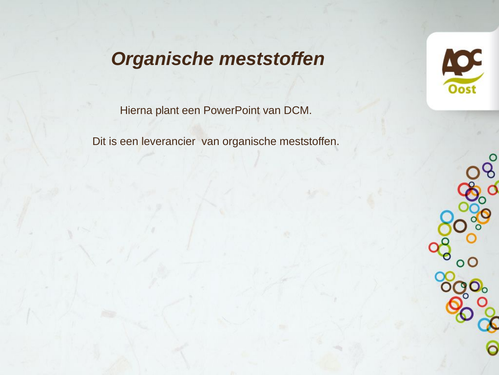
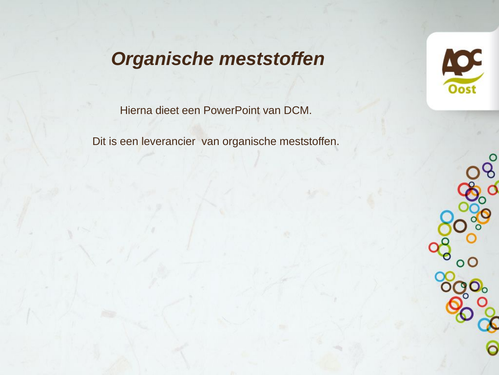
plant: plant -> dieet
